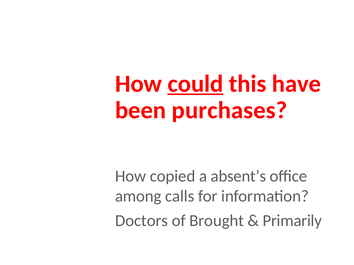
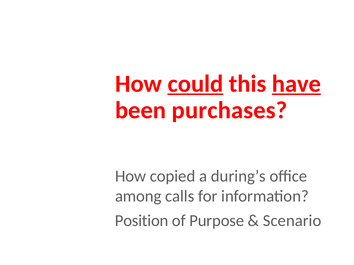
have underline: none -> present
absent’s: absent’s -> during’s
Doctors: Doctors -> Position
Brought: Brought -> Purpose
Primarily: Primarily -> Scenario
